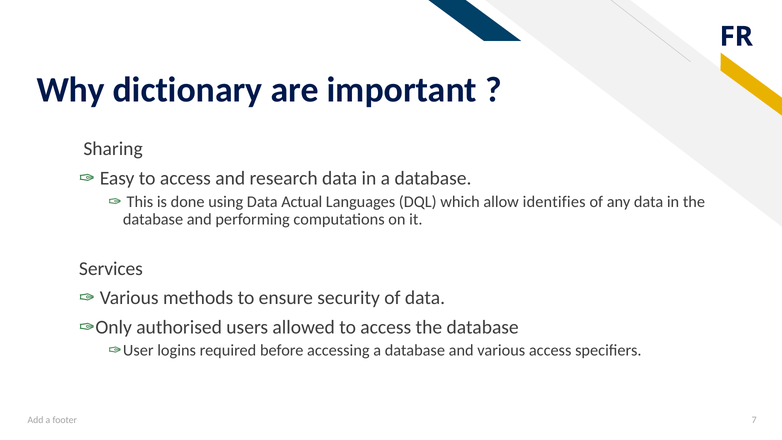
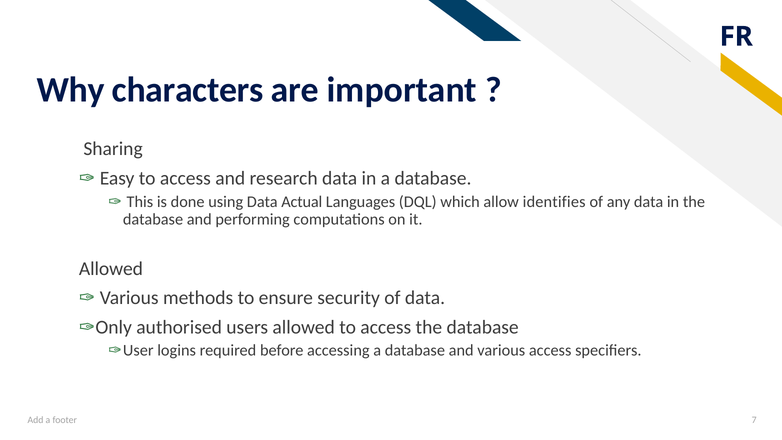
dictionary: dictionary -> characters
Services at (111, 268): Services -> Allowed
